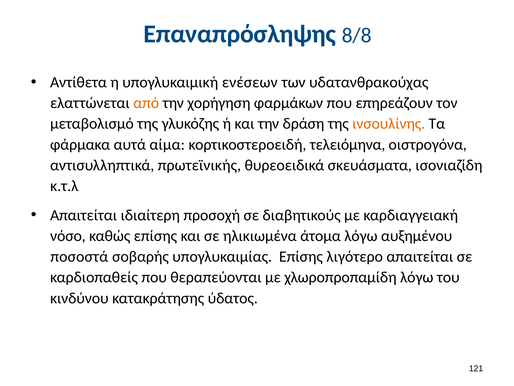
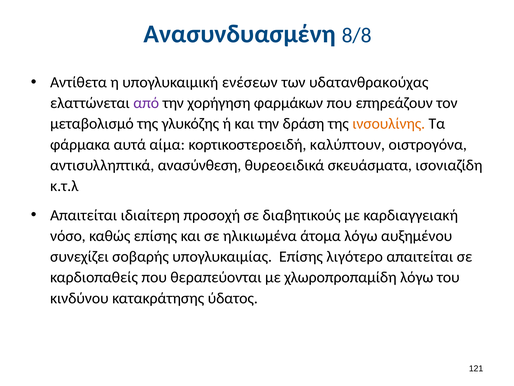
Επαναπρόσληψης: Επαναπρόσληψης -> Ανασυνδυασμένη
από colour: orange -> purple
τελειόμηνα: τελειόμηνα -> καλύπτουν
πρωτεϊνικής: πρωτεϊνικής -> ανασύνθεση
ποσοστά: ποσοστά -> συνεχίζει
